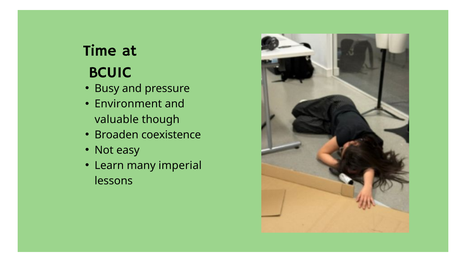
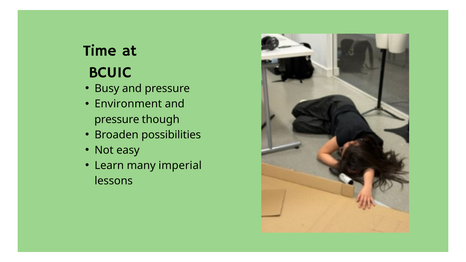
valuable at (117, 119): valuable -> pressure
coexistence: coexistence -> possibilities
